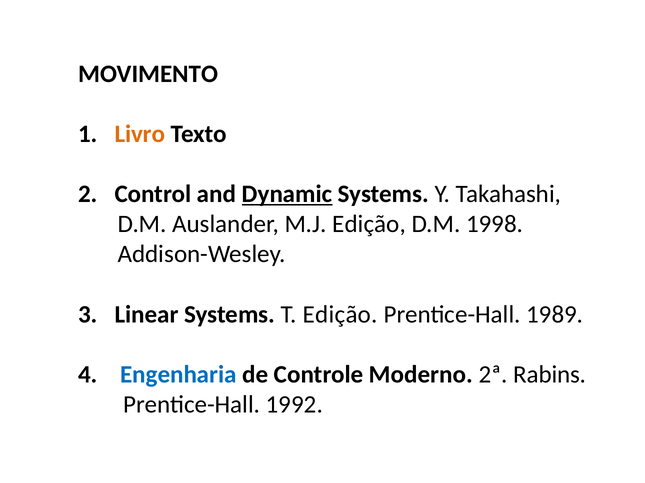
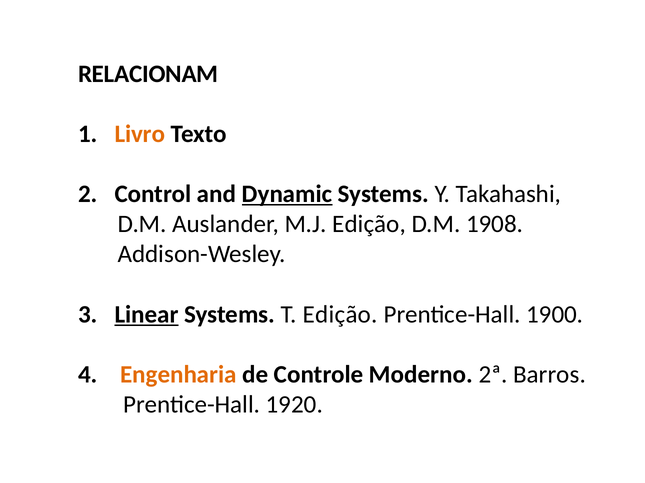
MOVIMENTO: MOVIMENTO -> RELACIONAM
1998: 1998 -> 1908
Linear underline: none -> present
1989: 1989 -> 1900
Engenharia colour: blue -> orange
Rabins: Rabins -> Barros
1992: 1992 -> 1920
